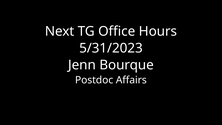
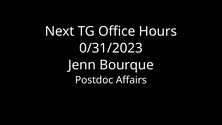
5/31/2023: 5/31/2023 -> 0/31/2023
